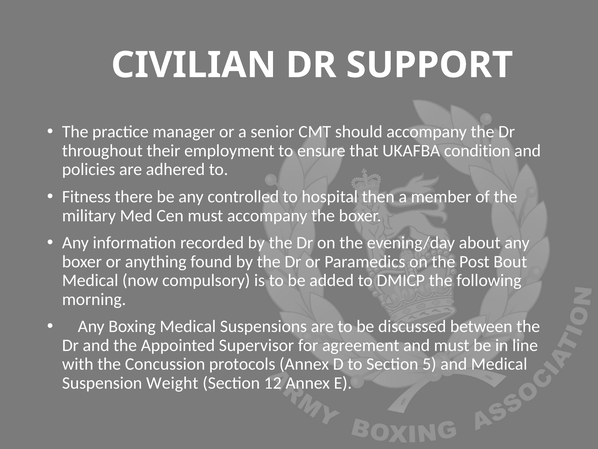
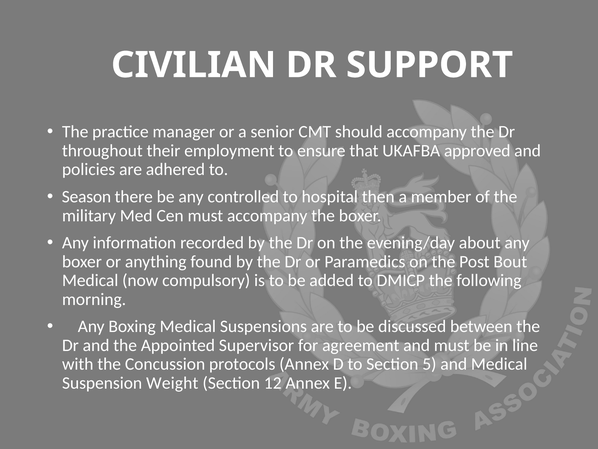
condition: condition -> approved
Fitness: Fitness -> Season
